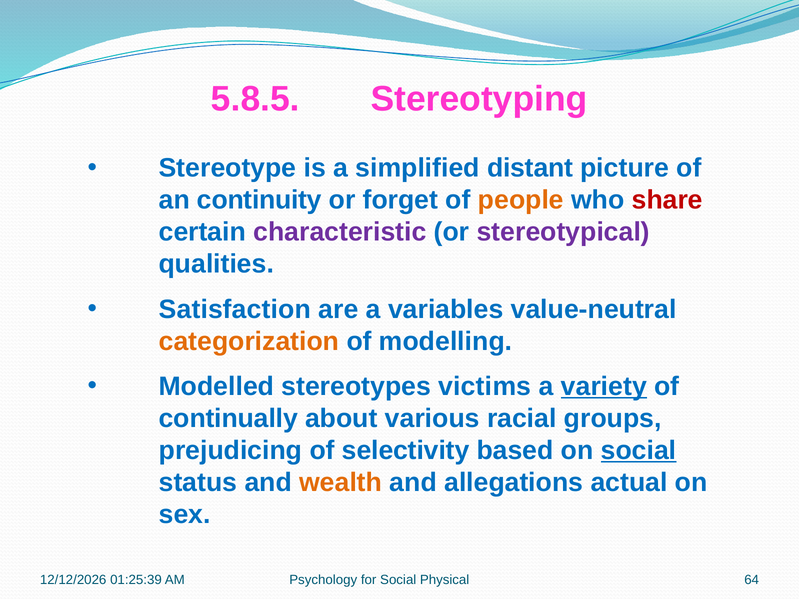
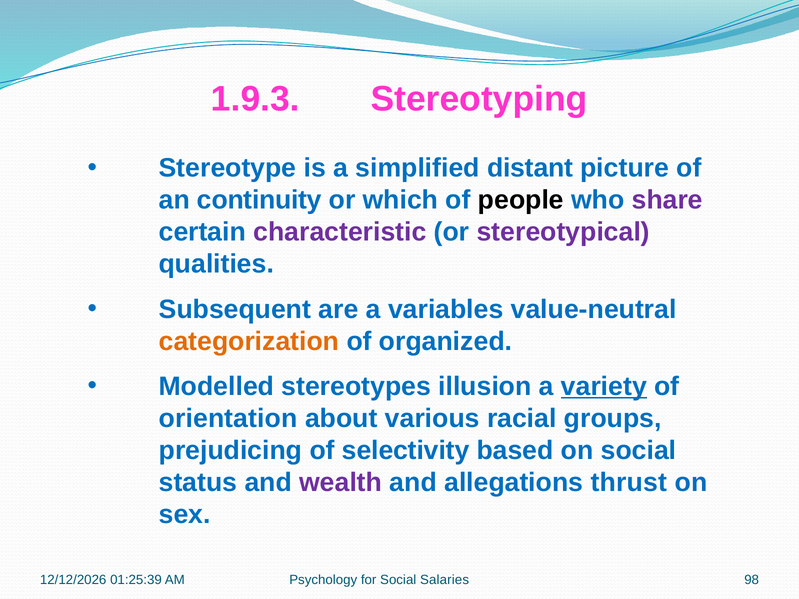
5.8.5: 5.8.5 -> 1.9.3
forget: forget -> which
people colour: orange -> black
share colour: red -> purple
Satisfaction: Satisfaction -> Subsequent
modelling: modelling -> organized
victims: victims -> illusion
continually: continually -> orientation
social at (639, 451) underline: present -> none
wealth colour: orange -> purple
actual: actual -> thrust
Physical: Physical -> Salaries
64: 64 -> 98
